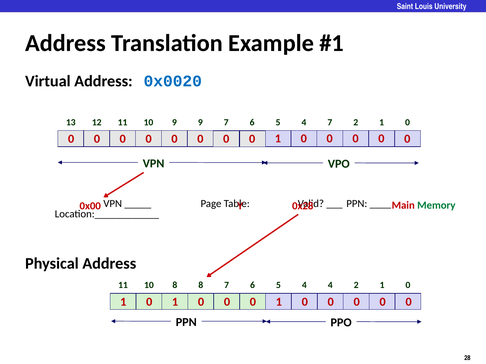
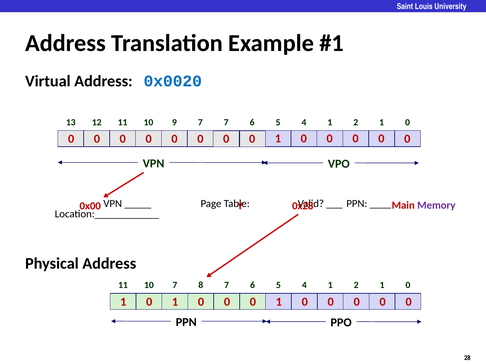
9 9: 9 -> 7
7 at (330, 122): 7 -> 1
Memory colour: green -> purple
10 8: 8 -> 7
4 at (330, 285): 4 -> 1
